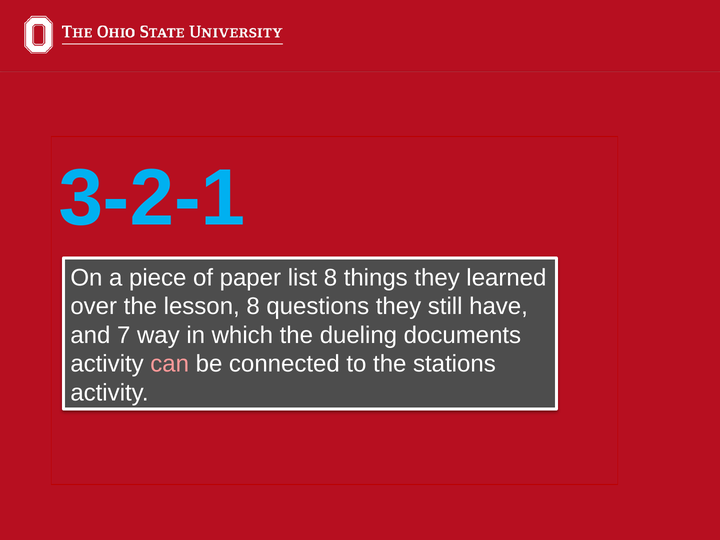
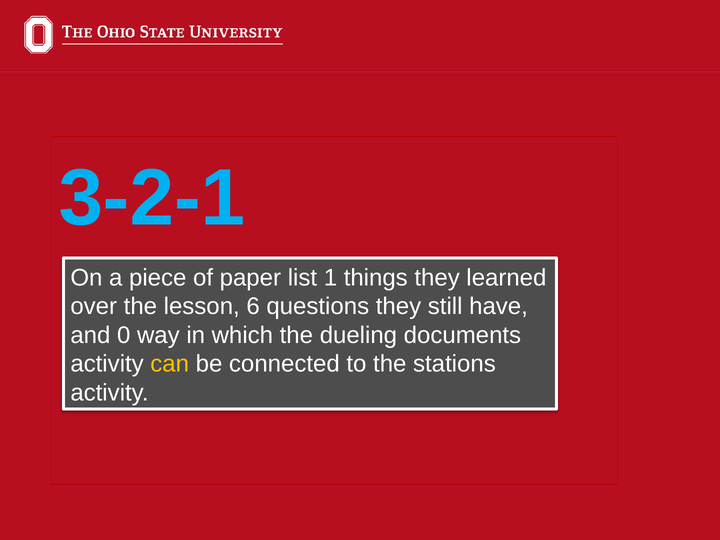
list 8: 8 -> 1
lesson 8: 8 -> 6
7: 7 -> 0
can colour: pink -> yellow
